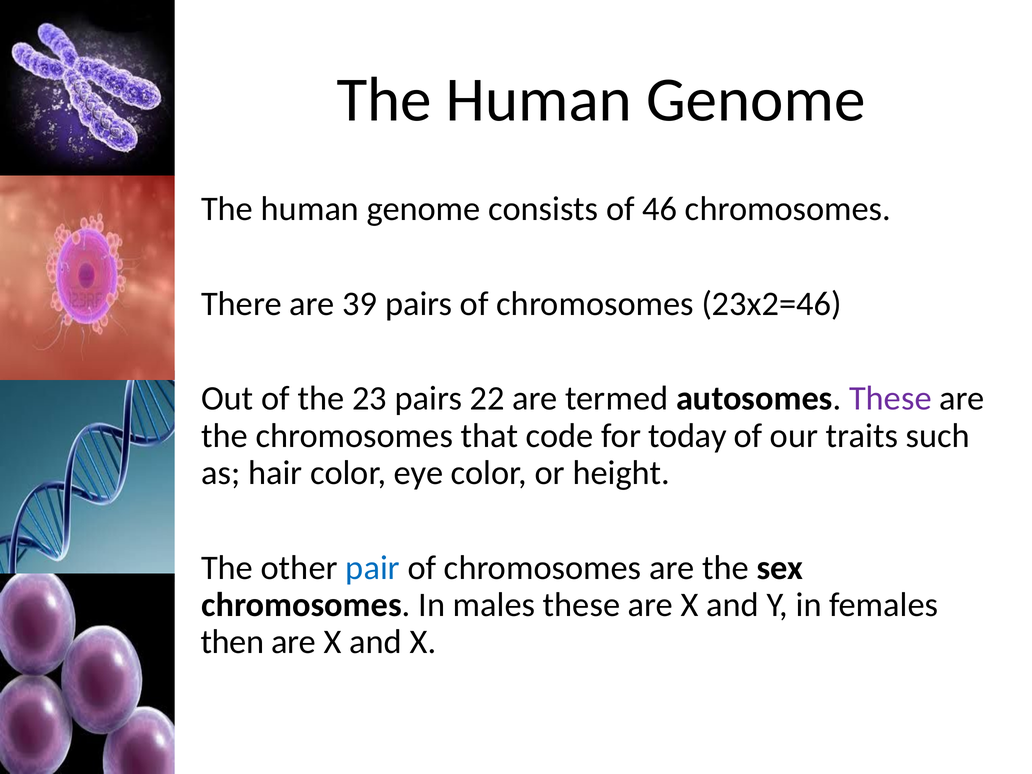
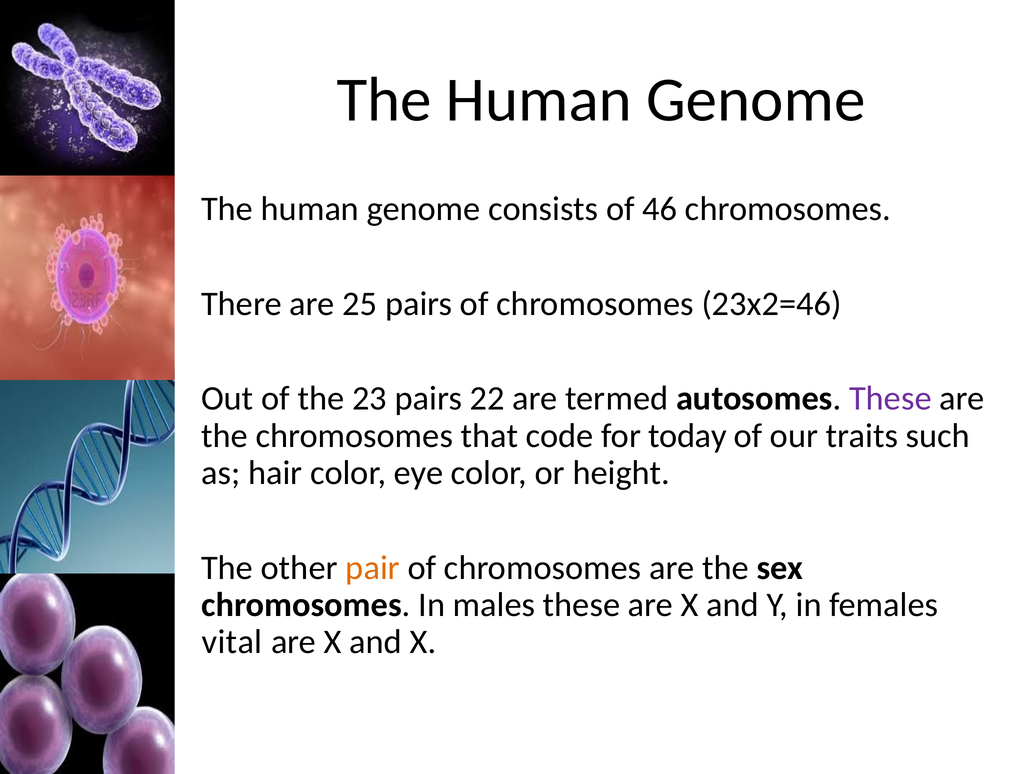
39: 39 -> 25
pair colour: blue -> orange
then: then -> vital
